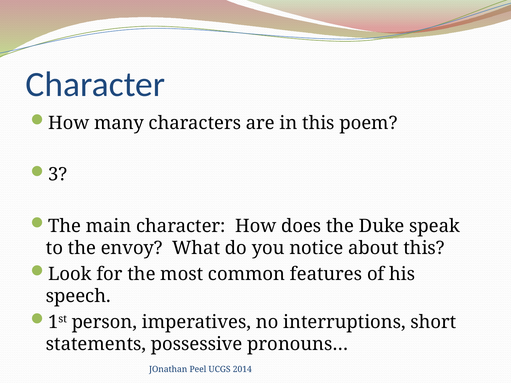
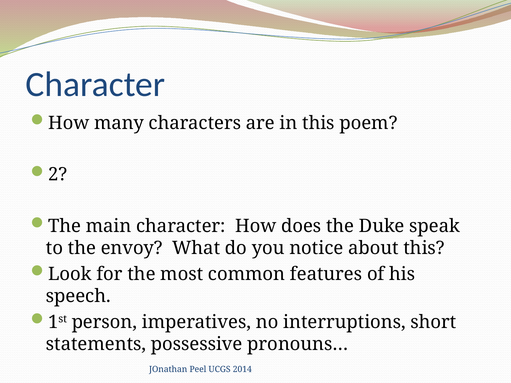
3: 3 -> 2
